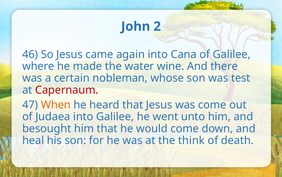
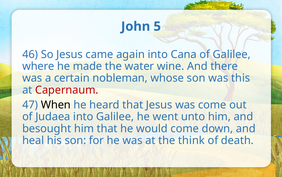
2: 2 -> 5
test: test -> this
When colour: orange -> black
